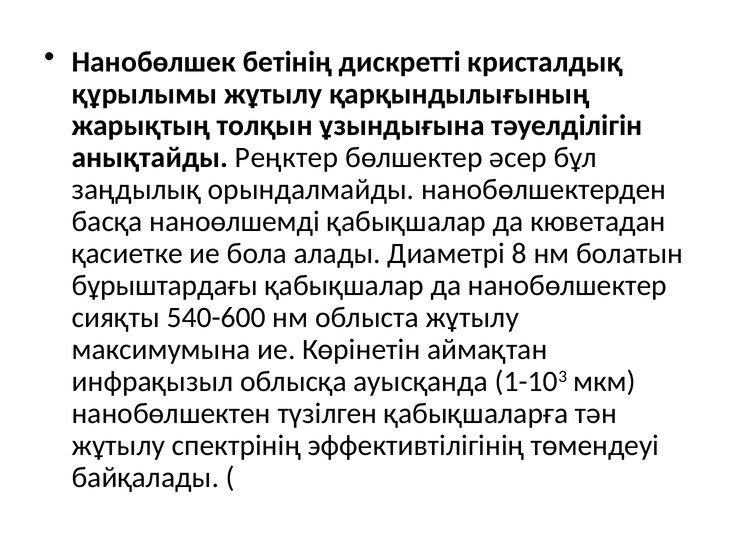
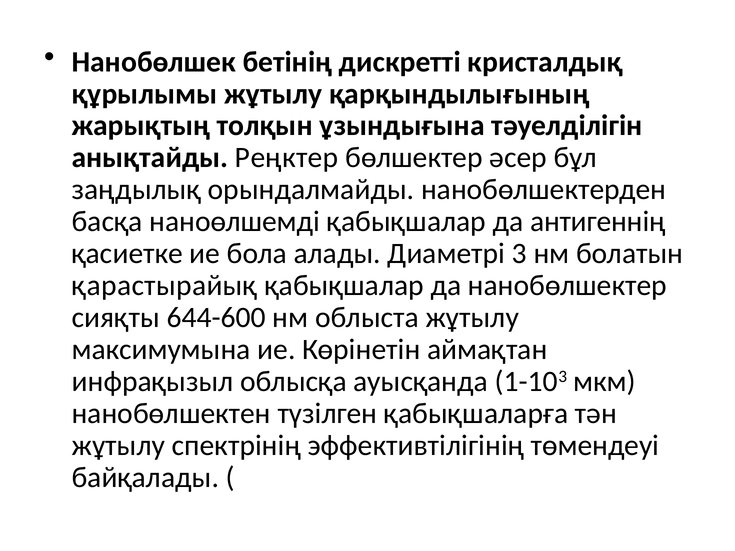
кюветадан: кюветадан -> антигеннің
8: 8 -> 3
бұрыштардағы: бұрыштардағы -> қарастырайық
540-600: 540-600 -> 644-600
